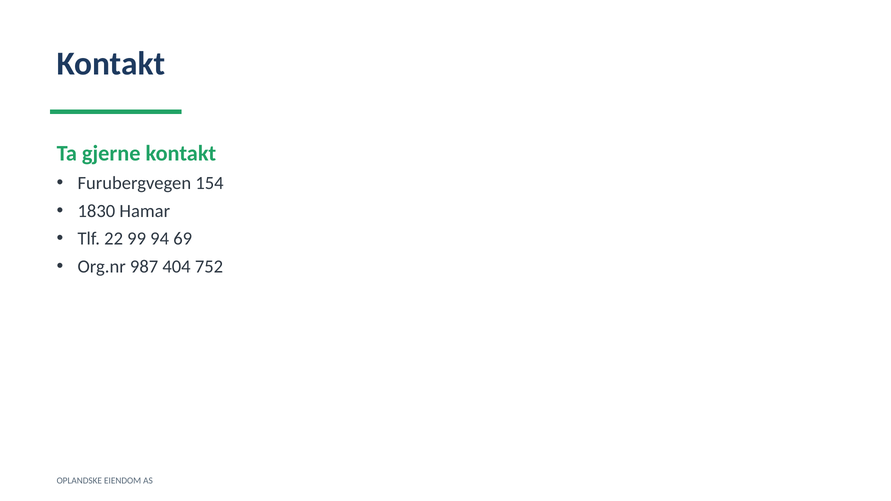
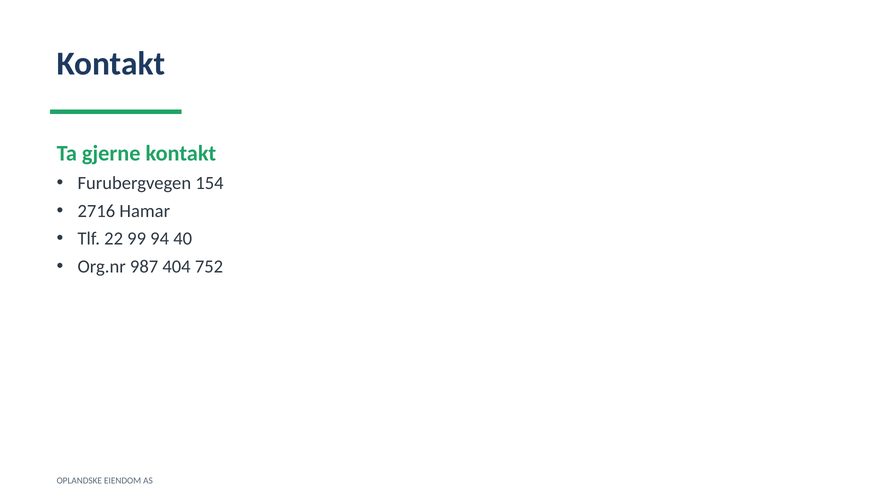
1830: 1830 -> 2716
69: 69 -> 40
